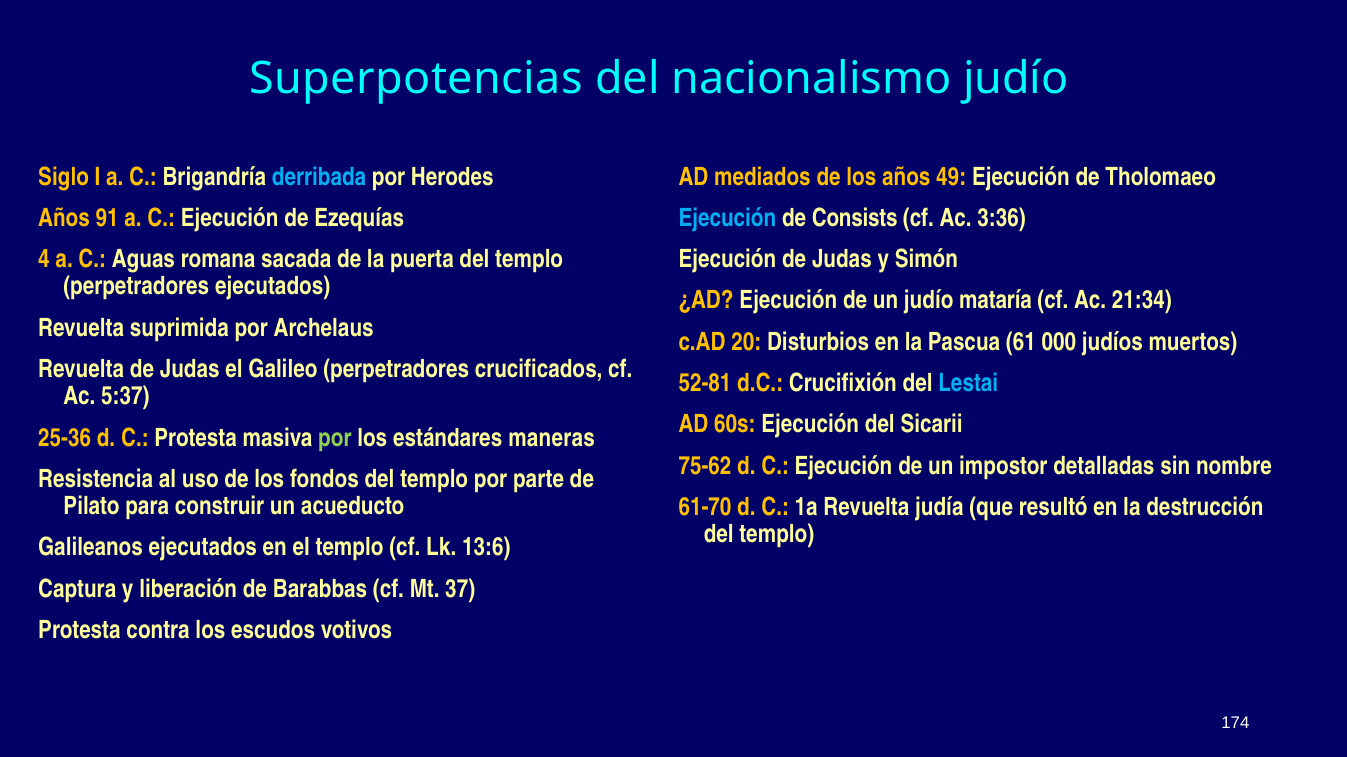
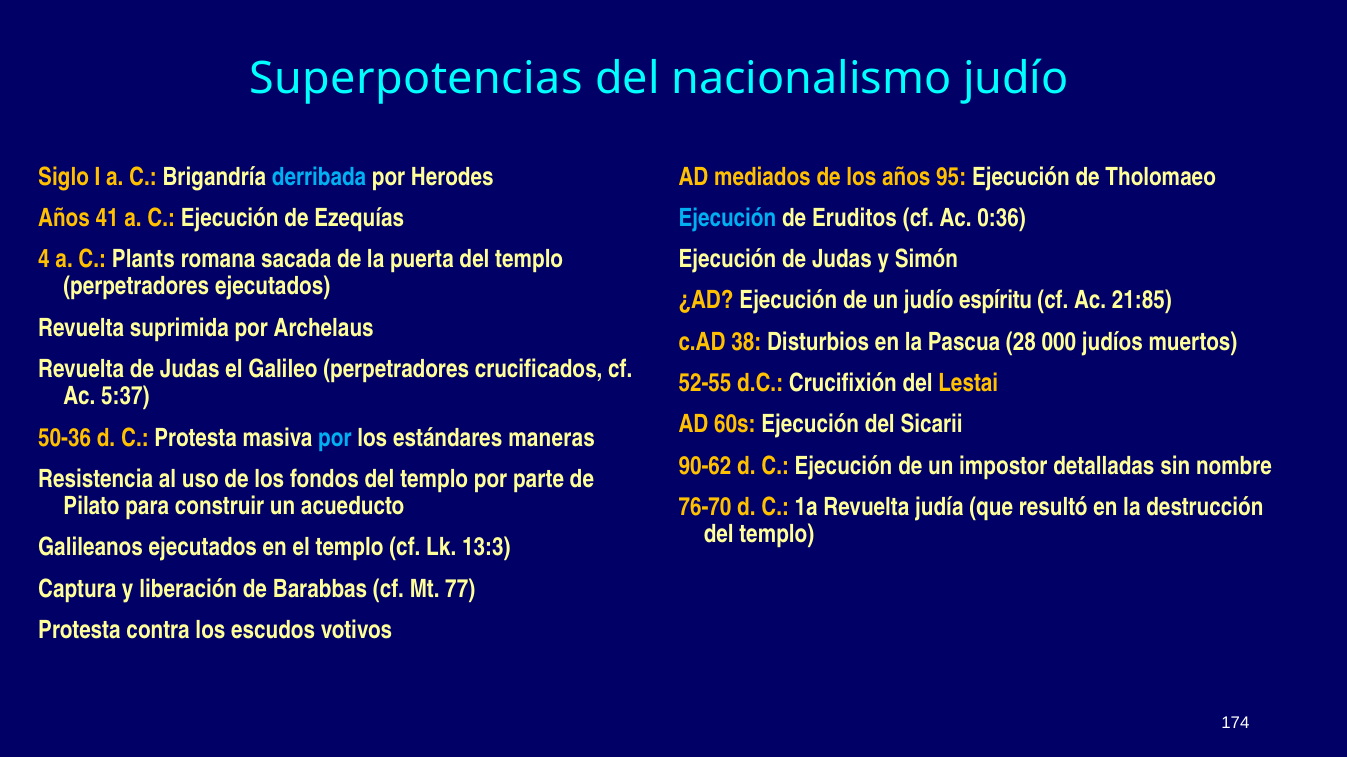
49: 49 -> 95
91: 91 -> 41
Consists: Consists -> Eruditos
3:36: 3:36 -> 0:36
Aguas: Aguas -> Plants
mataría: mataría -> espíritu
21:34: 21:34 -> 21:85
20: 20 -> 38
61: 61 -> 28
52-81: 52-81 -> 52-55
Lestai colour: light blue -> yellow
25-36: 25-36 -> 50-36
por at (335, 438) colour: light green -> light blue
75-62: 75-62 -> 90-62
61-70: 61-70 -> 76-70
13:6: 13:6 -> 13:3
37: 37 -> 77
